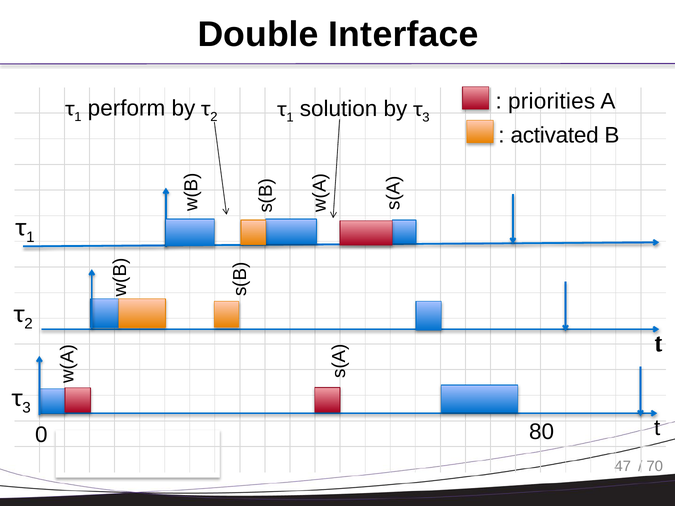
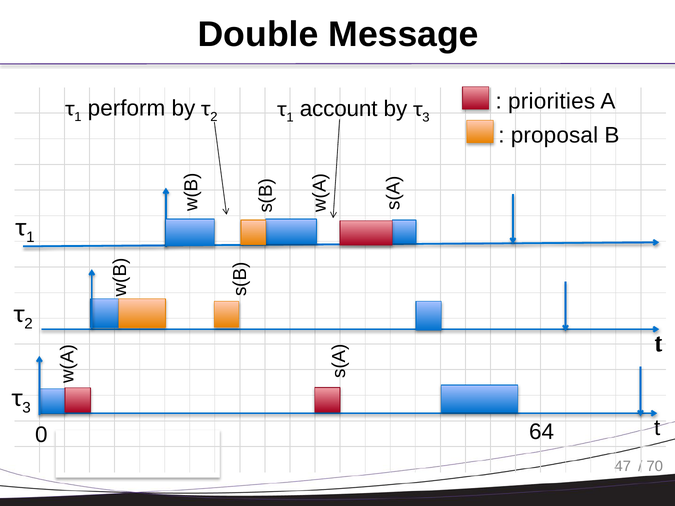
Interface: Interface -> Message
solution: solution -> account
activated: activated -> proposal
80: 80 -> 64
